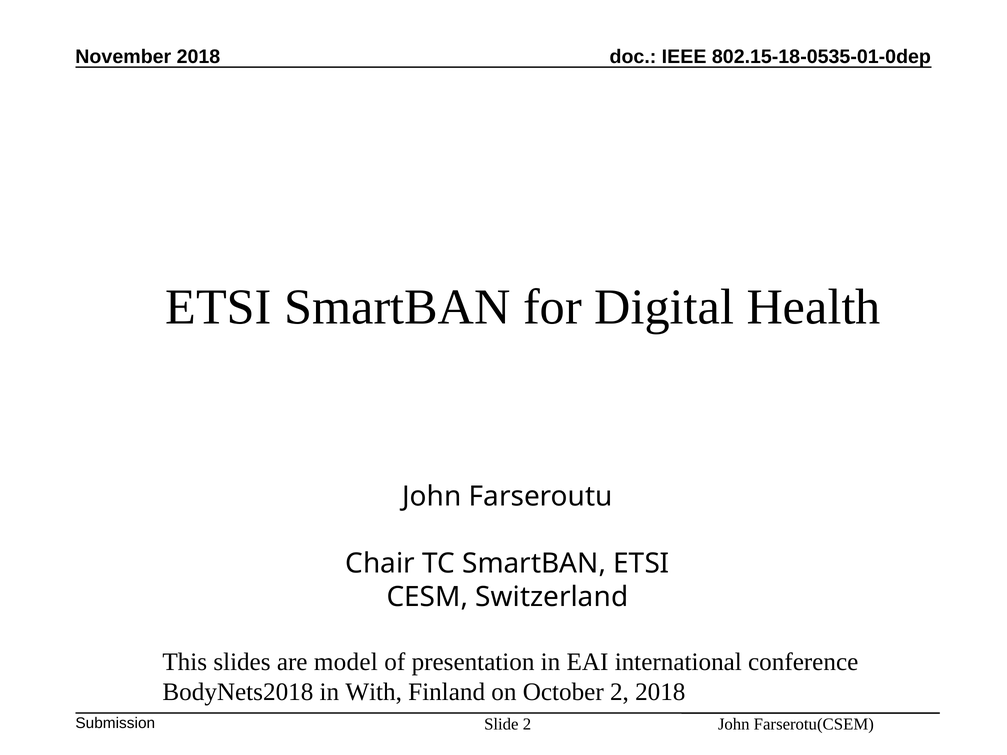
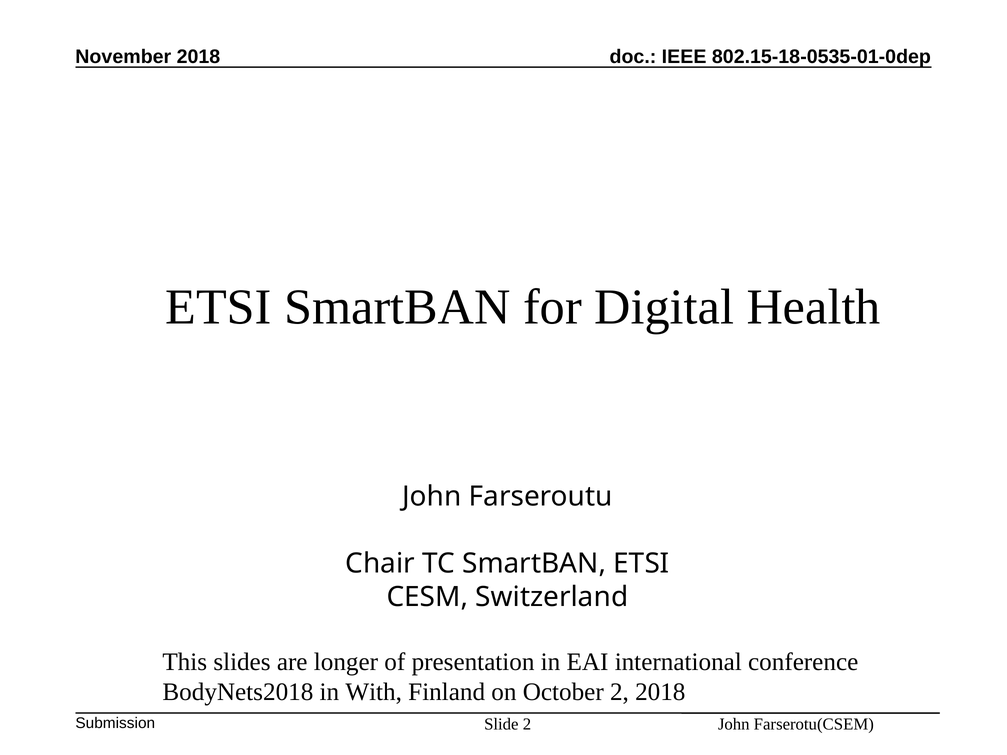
model: model -> longer
